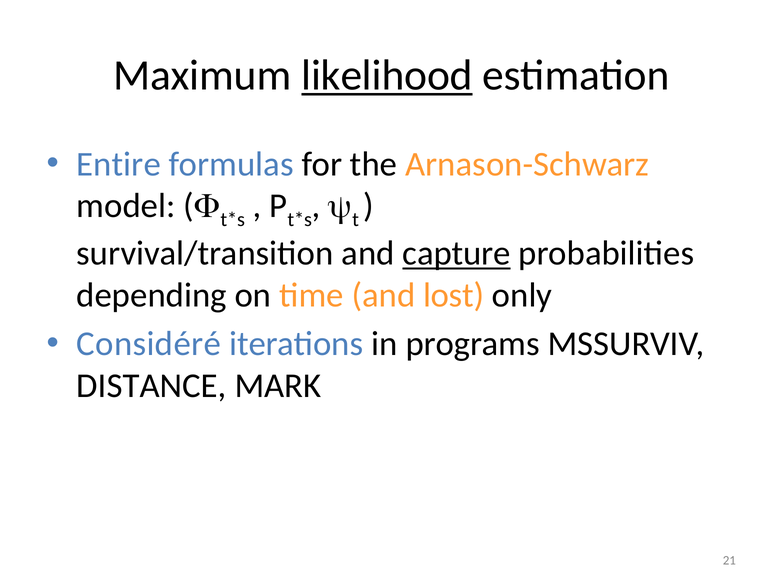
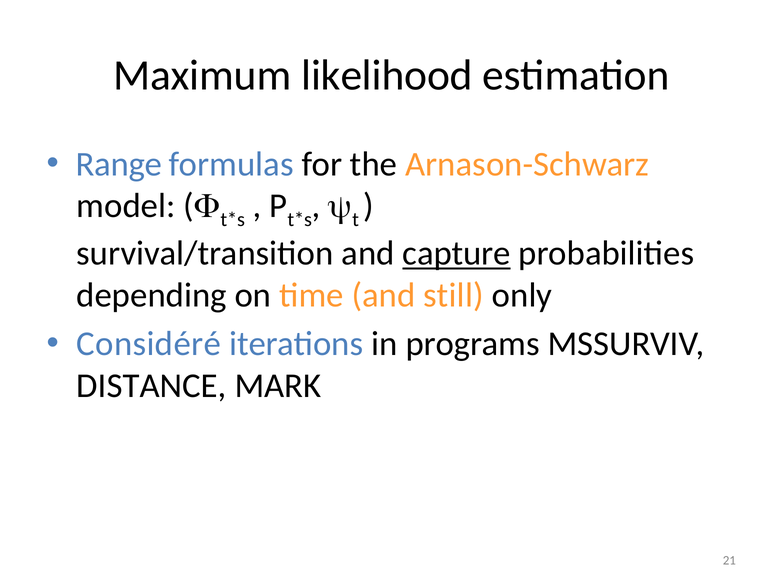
likelihood underline: present -> none
Entire: Entire -> Range
lost: lost -> still
